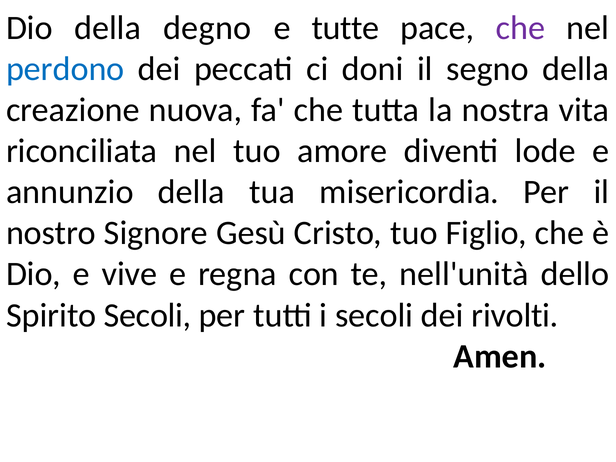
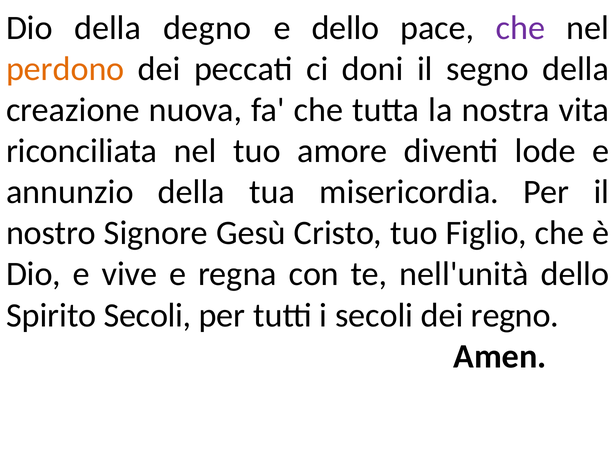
e tutte: tutte -> dello
perdono colour: blue -> orange
rivolti: rivolti -> regno
